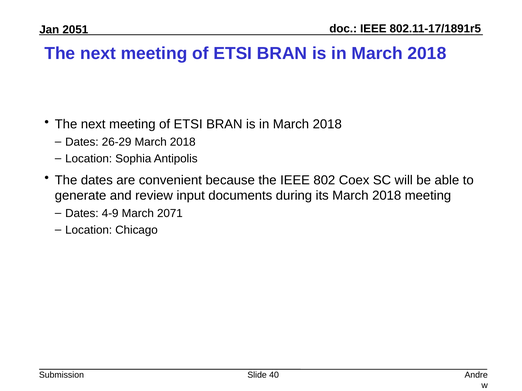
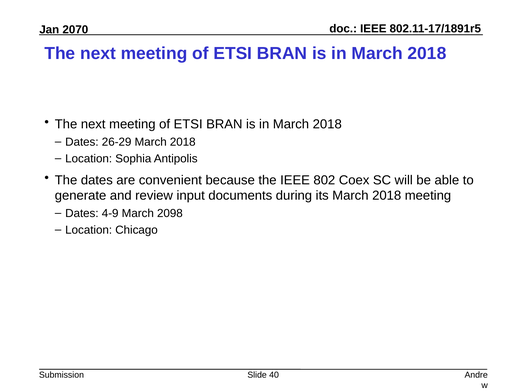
2051: 2051 -> 2070
2071: 2071 -> 2098
